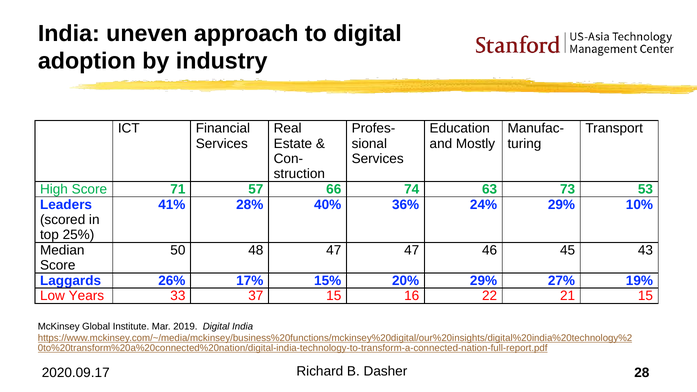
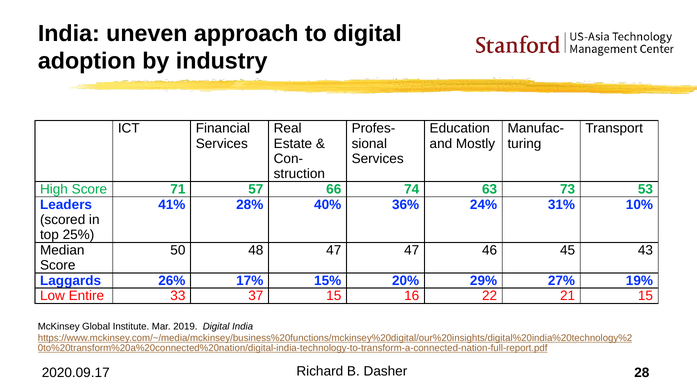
24% 29%: 29% -> 31%
Years: Years -> Entire
